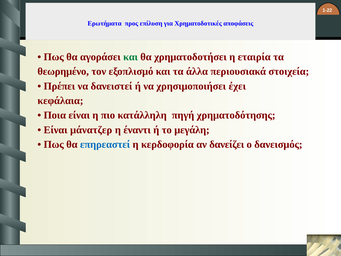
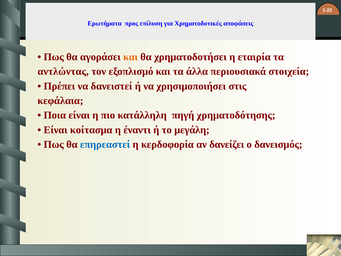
και at (131, 57) colour: green -> orange
θεωρημένο: θεωρημένο -> αντλώντας
έχει: έχει -> στις
μάνατζερ: μάνατζερ -> κοίτασμα
